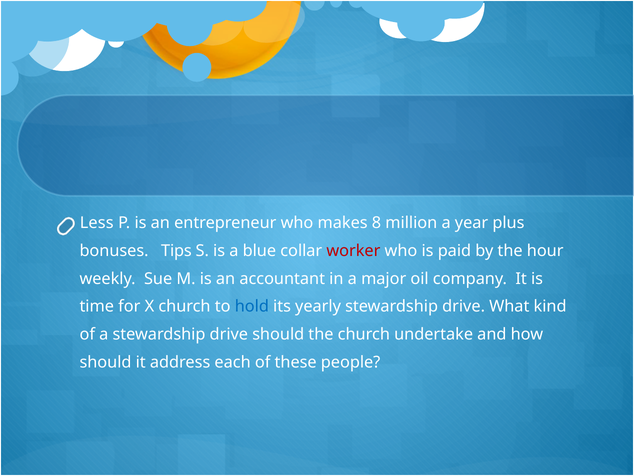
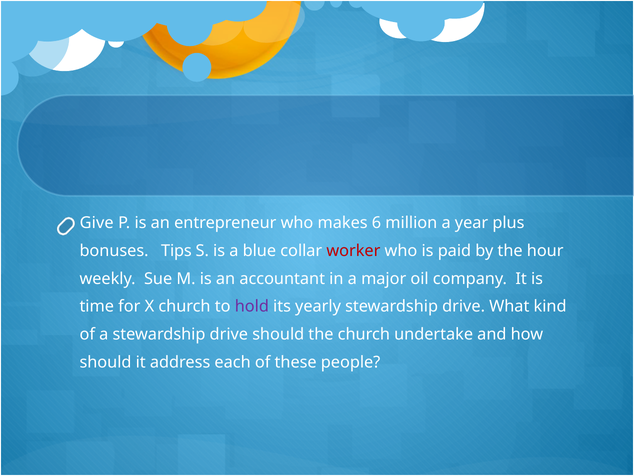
Less: Less -> Give
8: 8 -> 6
hold colour: blue -> purple
